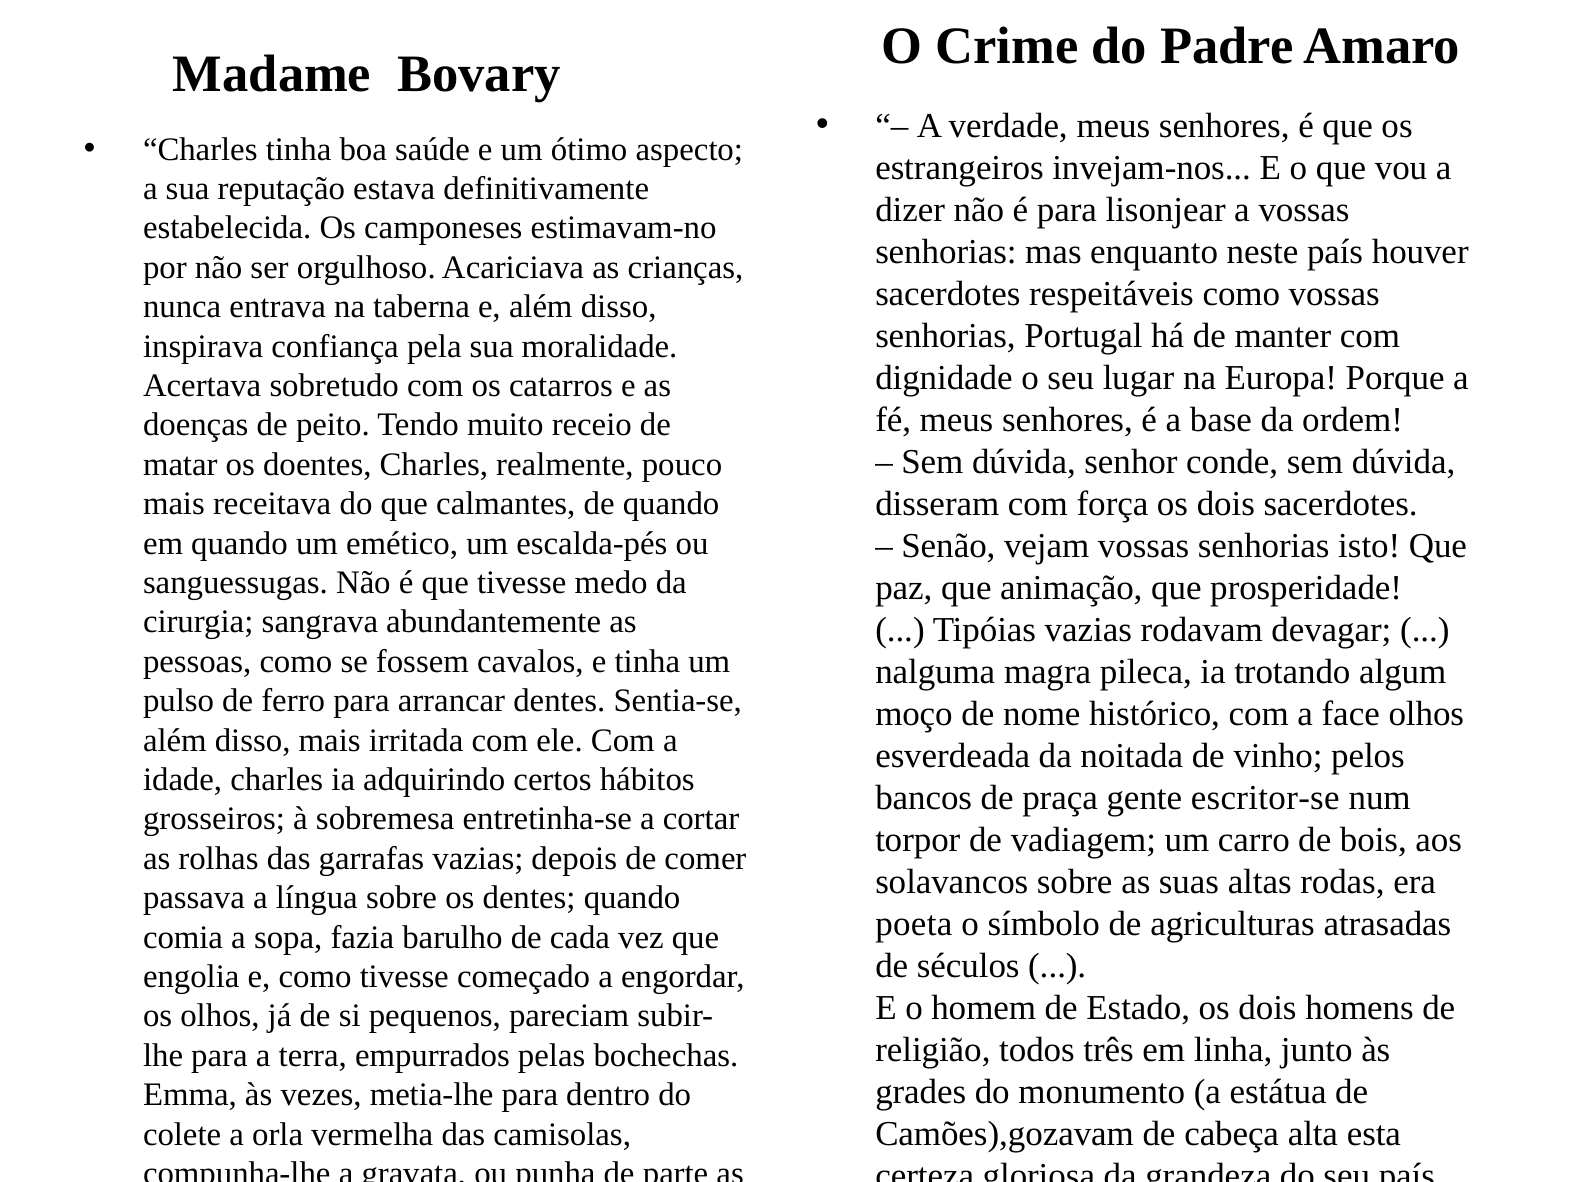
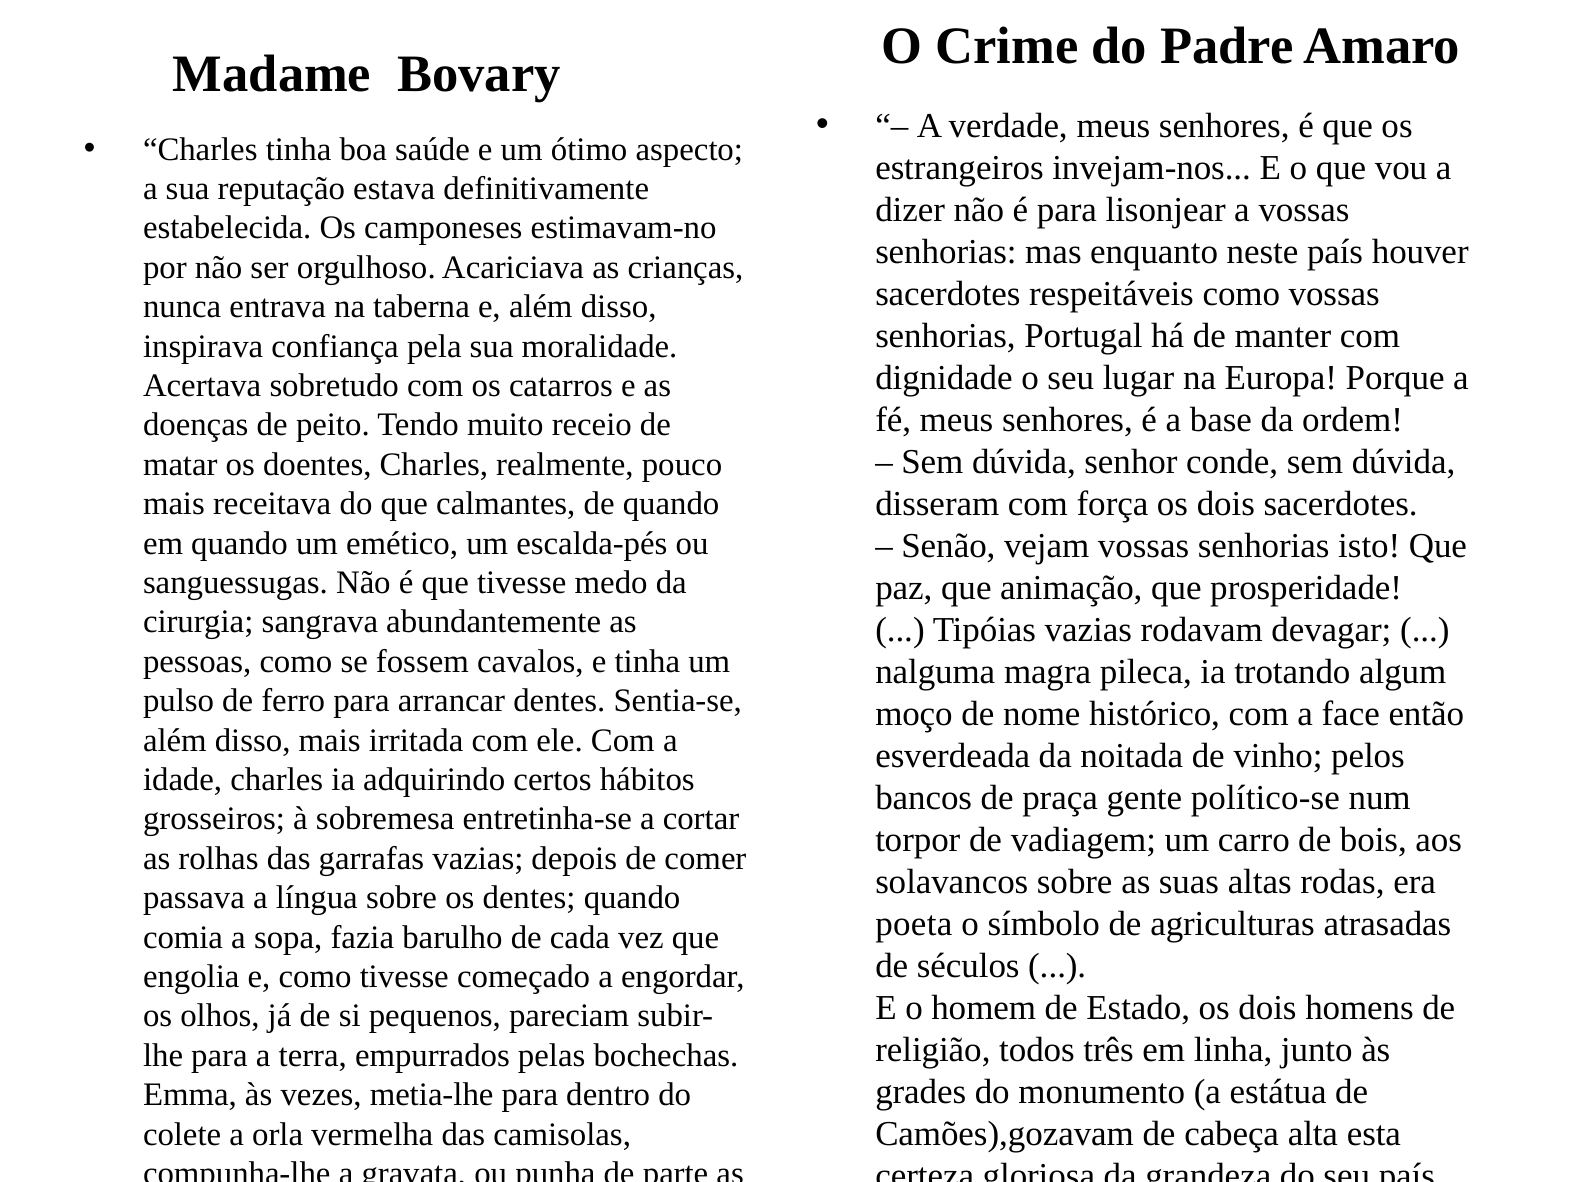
face olhos: olhos -> então
escritor-se: escritor-se -> político-se
